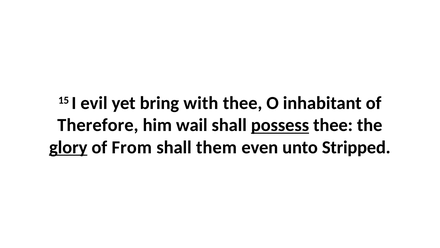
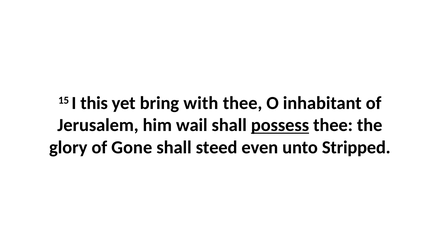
evil: evil -> this
Therefore: Therefore -> Jerusalem
glory underline: present -> none
From: From -> Gone
them: them -> steed
